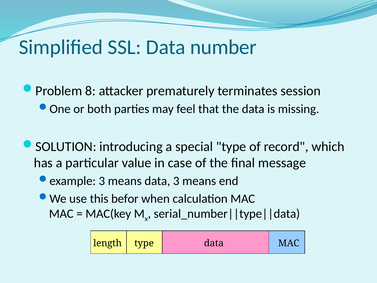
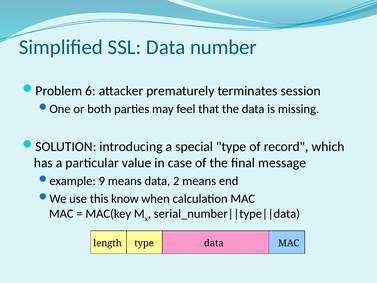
8: 8 -> 6
3 at (102, 181): 3 -> 9
data 3: 3 -> 2
befor: befor -> know
